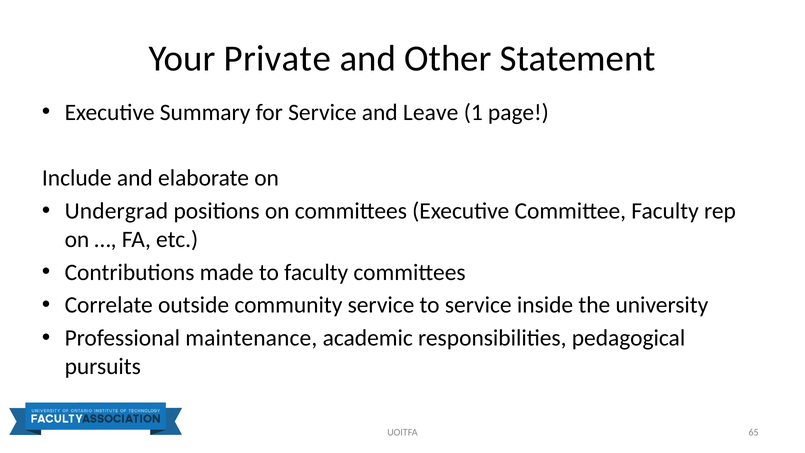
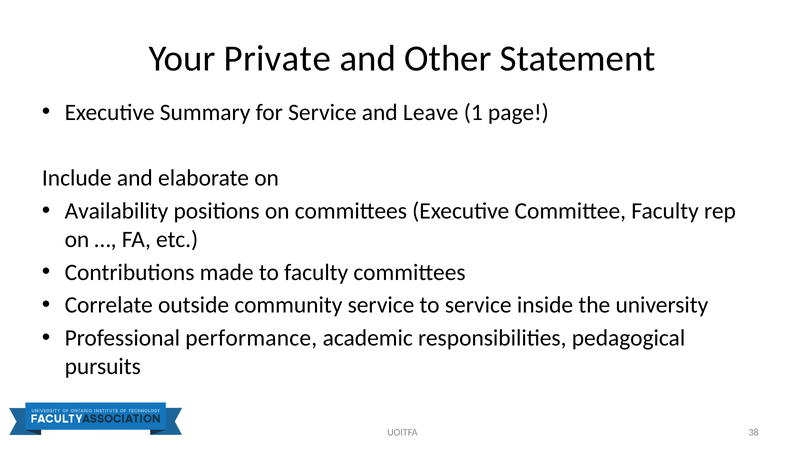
Undergrad: Undergrad -> Availability
maintenance: maintenance -> performance
65: 65 -> 38
